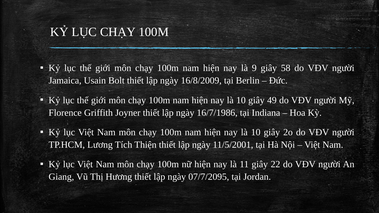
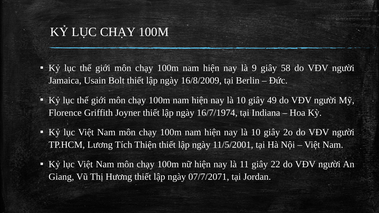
16/7/1986: 16/7/1986 -> 16/7/1974
07/7/2095: 07/7/2095 -> 07/7/2071
